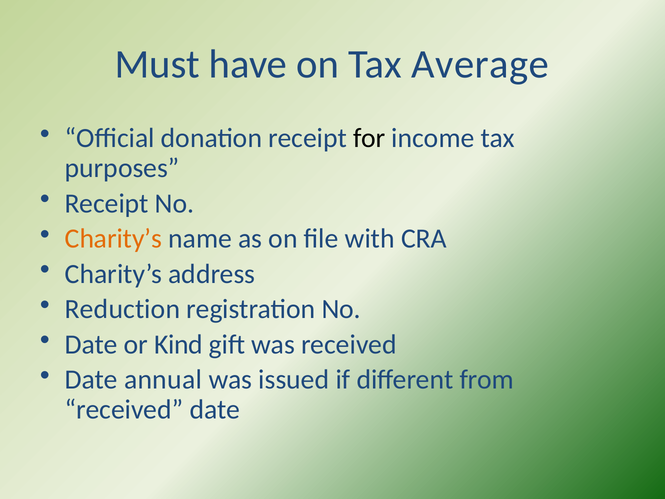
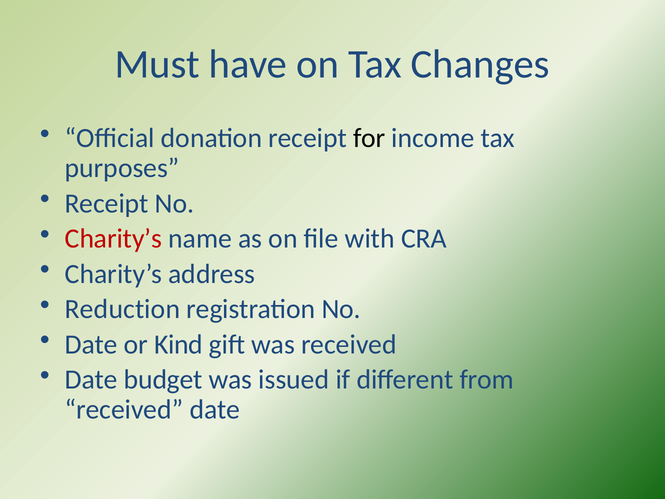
Average: Average -> Changes
Charity’s at (113, 239) colour: orange -> red
annual: annual -> budget
